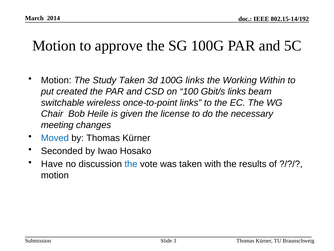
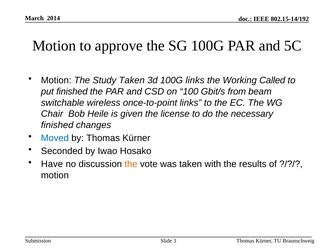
Within: Within -> Called
put created: created -> finished
Gbit/s links: links -> from
meeting at (57, 125): meeting -> finished
the at (131, 164) colour: blue -> orange
